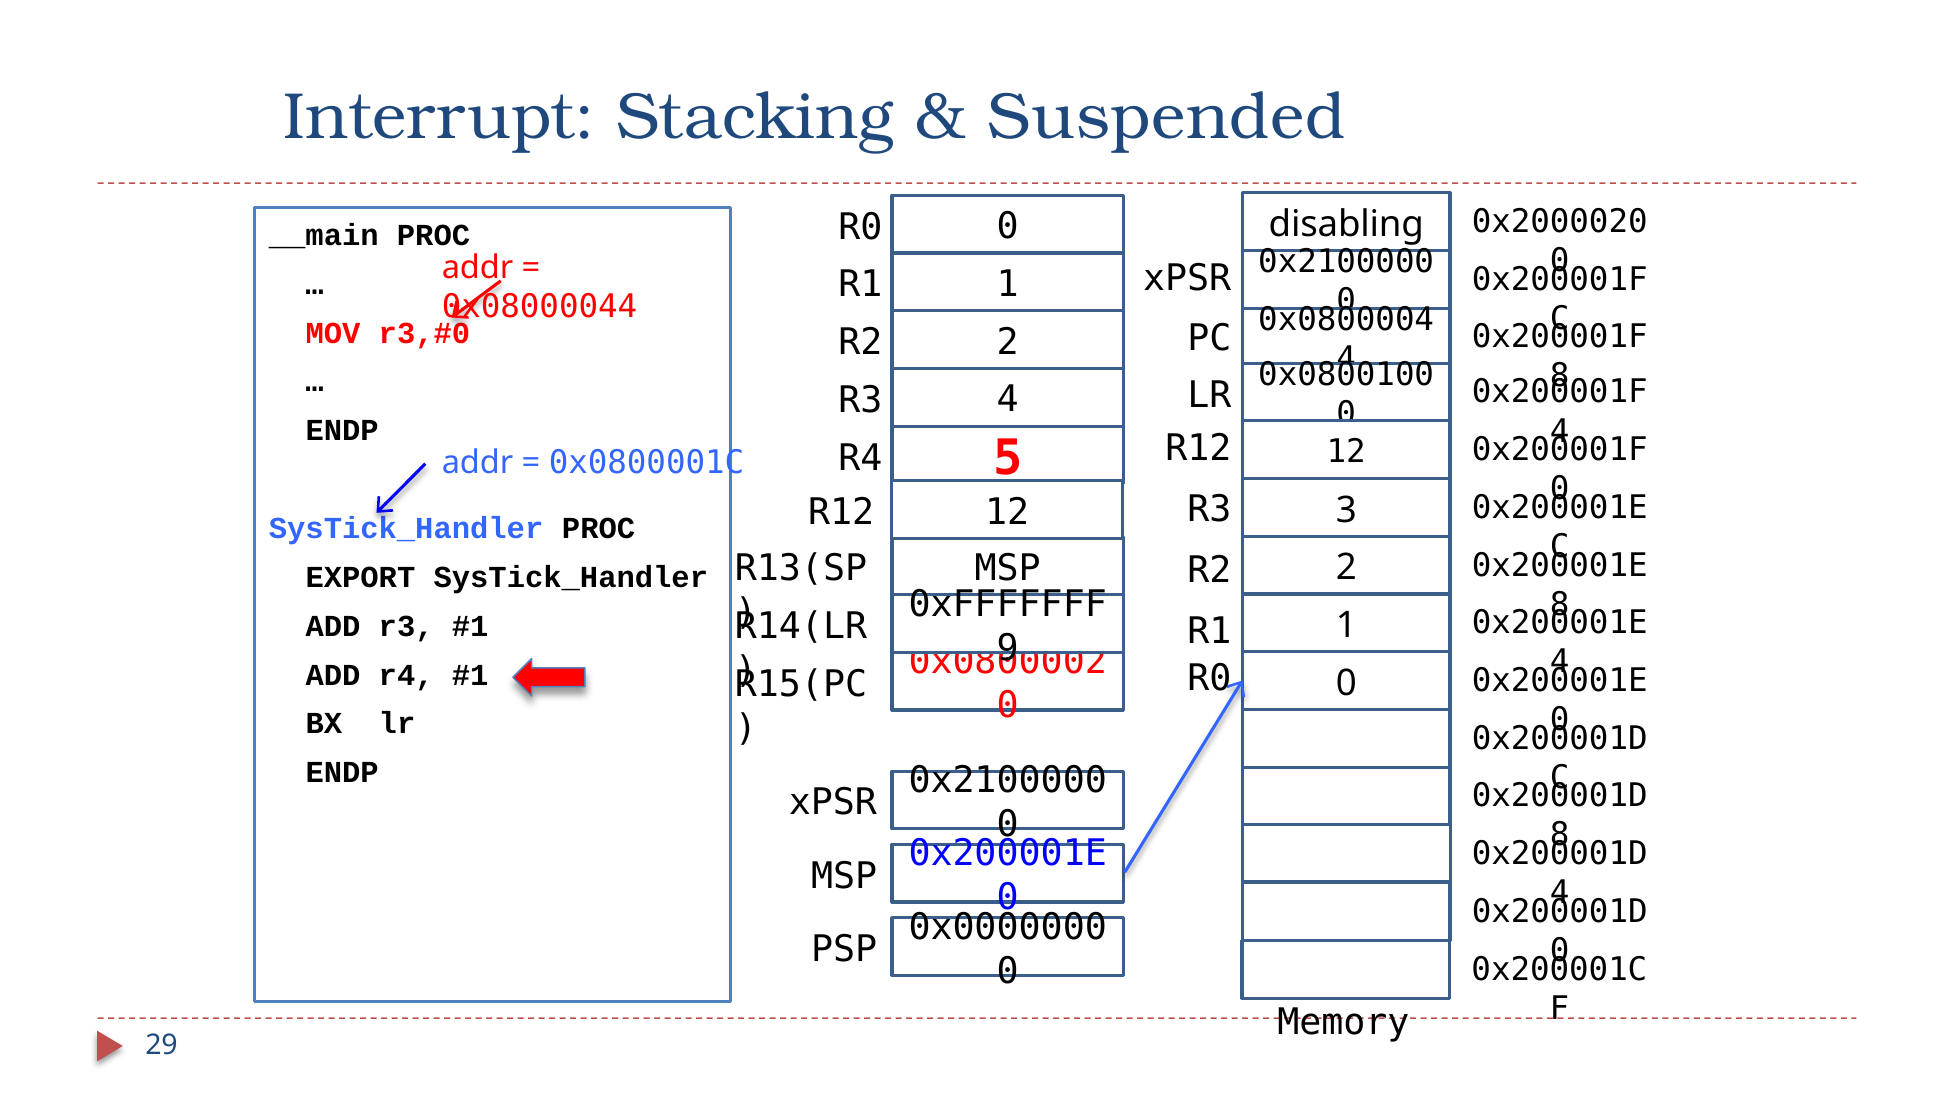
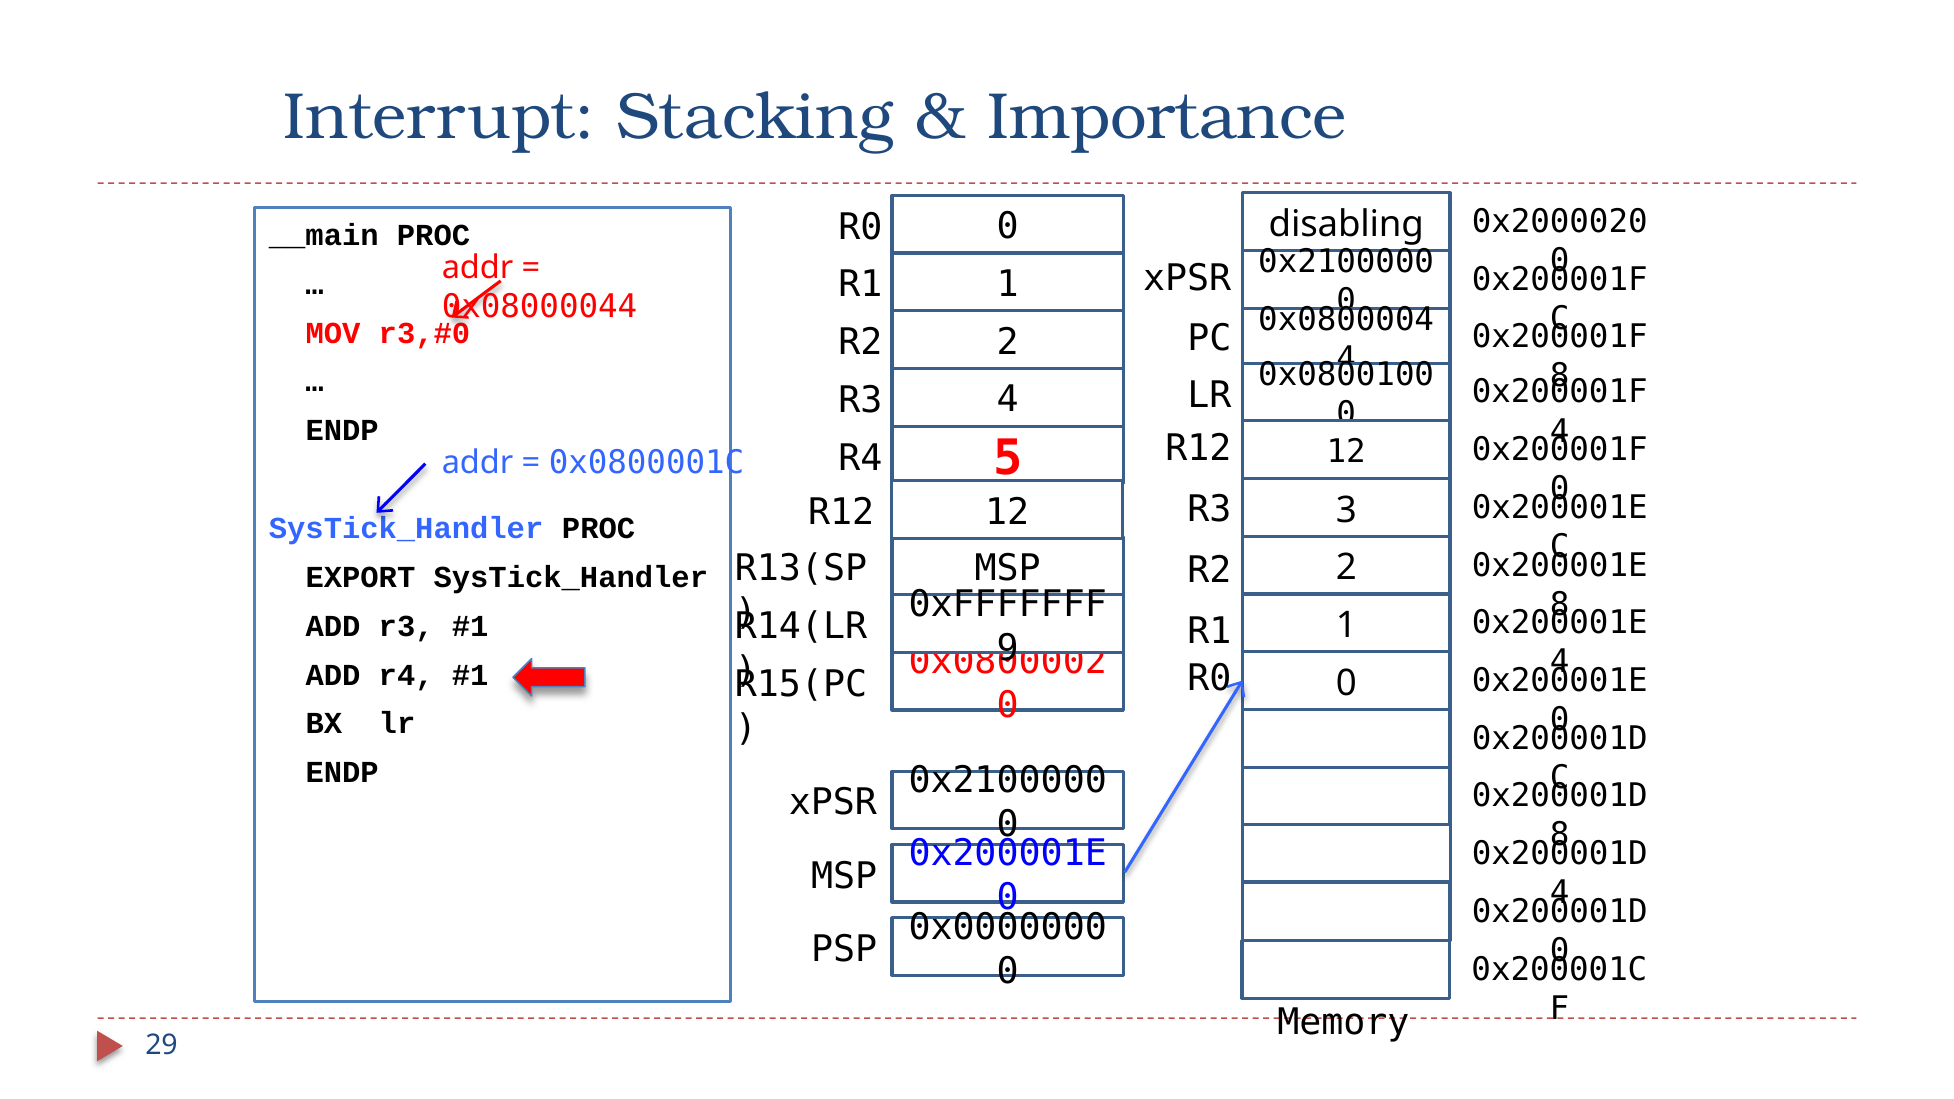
Suspended: Suspended -> Importance
